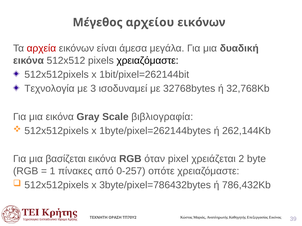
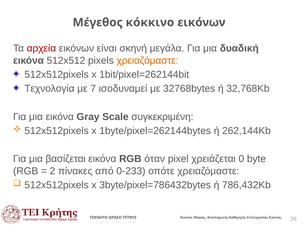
αρχείου: αρχείου -> κόκκινο
άμεσα: άμεσα -> σκηνή
χρειαζόμαστε at (148, 61) colour: black -> orange
3: 3 -> 7
βιβλιογραφία: βιβλιογραφία -> συγκεκριμένη
2: 2 -> 0
1: 1 -> 2
0-257: 0-257 -> 0-233
